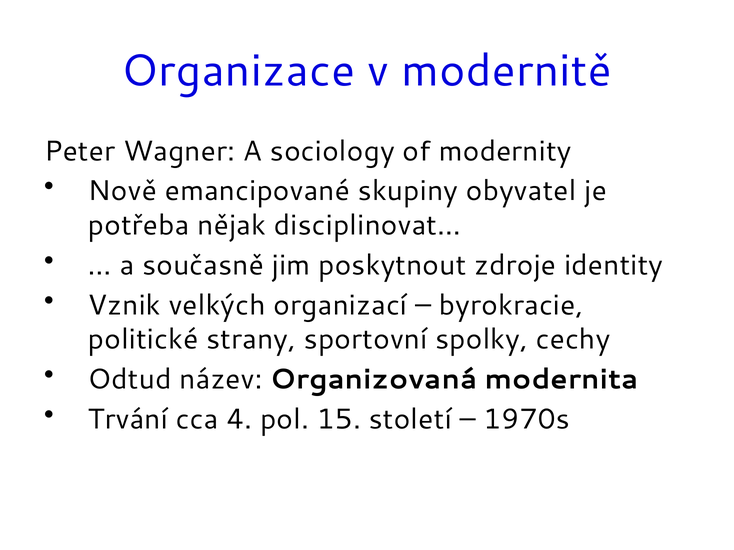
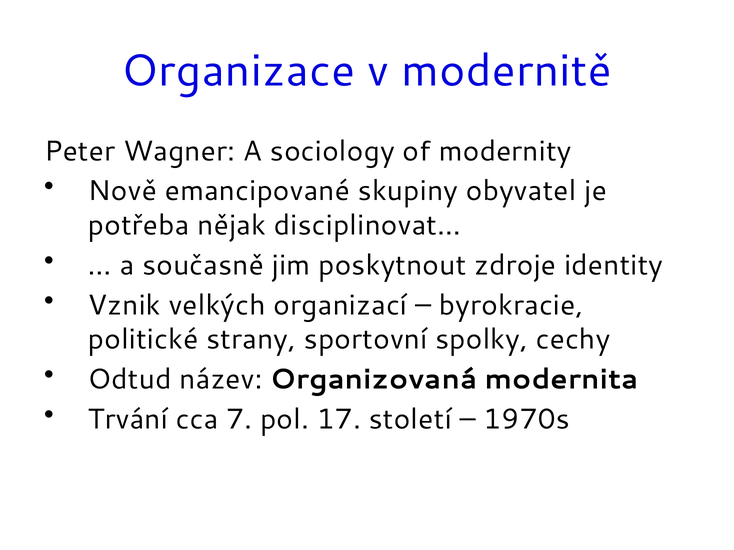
4: 4 -> 7
15: 15 -> 17
